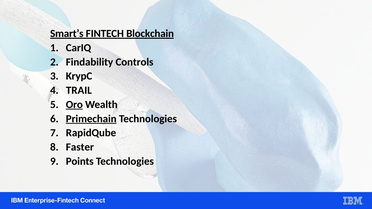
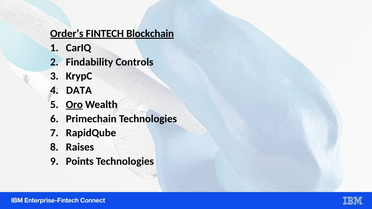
Smart’s: Smart’s -> Order’s
TRAIL: TRAIL -> DATA
Primechain underline: present -> none
Faster: Faster -> Raises
